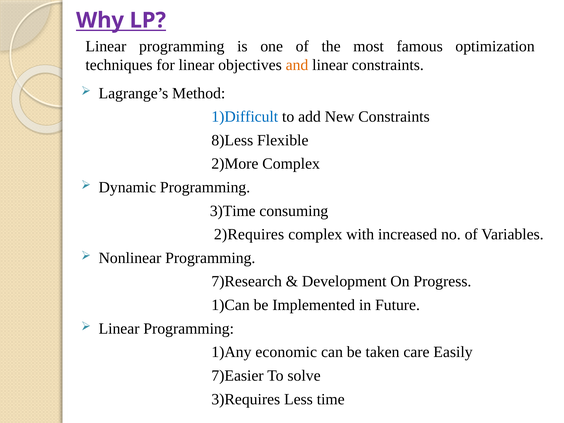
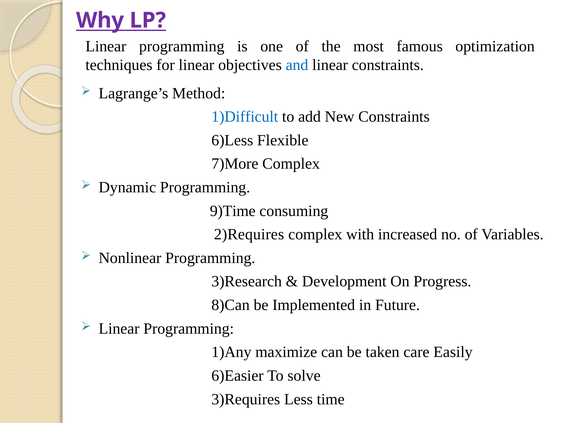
and colour: orange -> blue
8)Less: 8)Less -> 6)Less
2)More: 2)More -> 7)More
3)Time: 3)Time -> 9)Time
7)Research: 7)Research -> 3)Research
1)Can: 1)Can -> 8)Can
economic: economic -> maximize
7)Easier: 7)Easier -> 6)Easier
